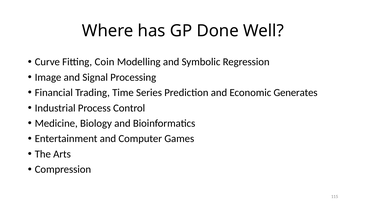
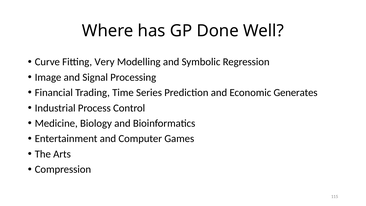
Coin: Coin -> Very
